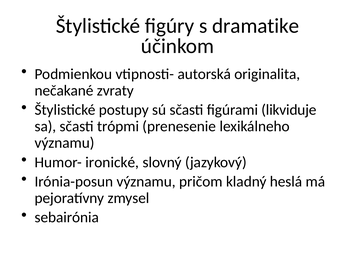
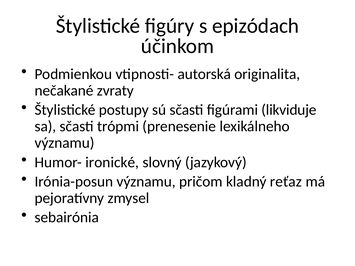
dramatike: dramatike -> epizódach
heslá: heslá -> reťaz
